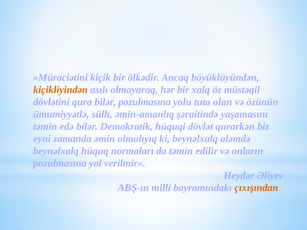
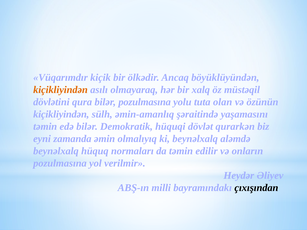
Müraciətini: Müraciətini -> Vüqarımdır
ümumiyyətlə at (61, 114): ümumiyyətlə -> kiçikliyindən
çıxışından colour: orange -> black
